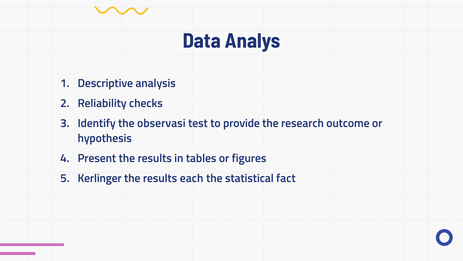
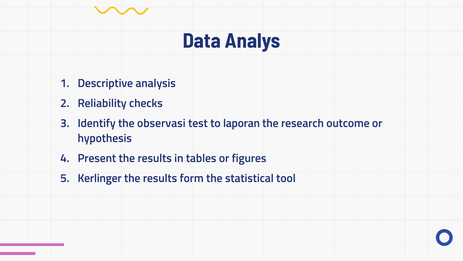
provide: provide -> laporan
each: each -> form
fact: fact -> tool
